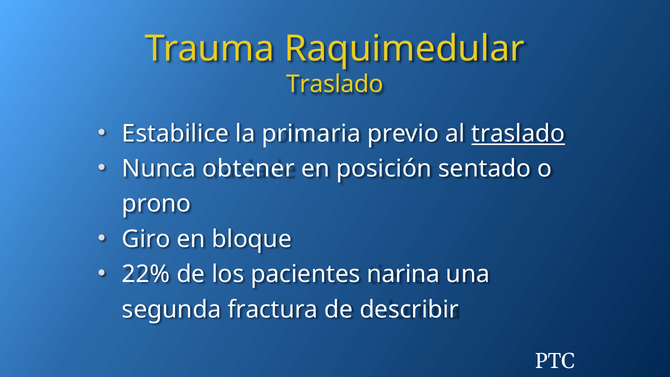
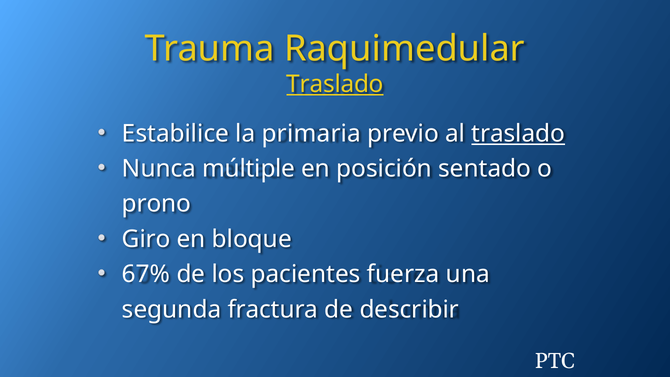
Traslado at (335, 84) underline: none -> present
obtener: obtener -> múltiple
22%: 22% -> 67%
narina: narina -> fuerza
